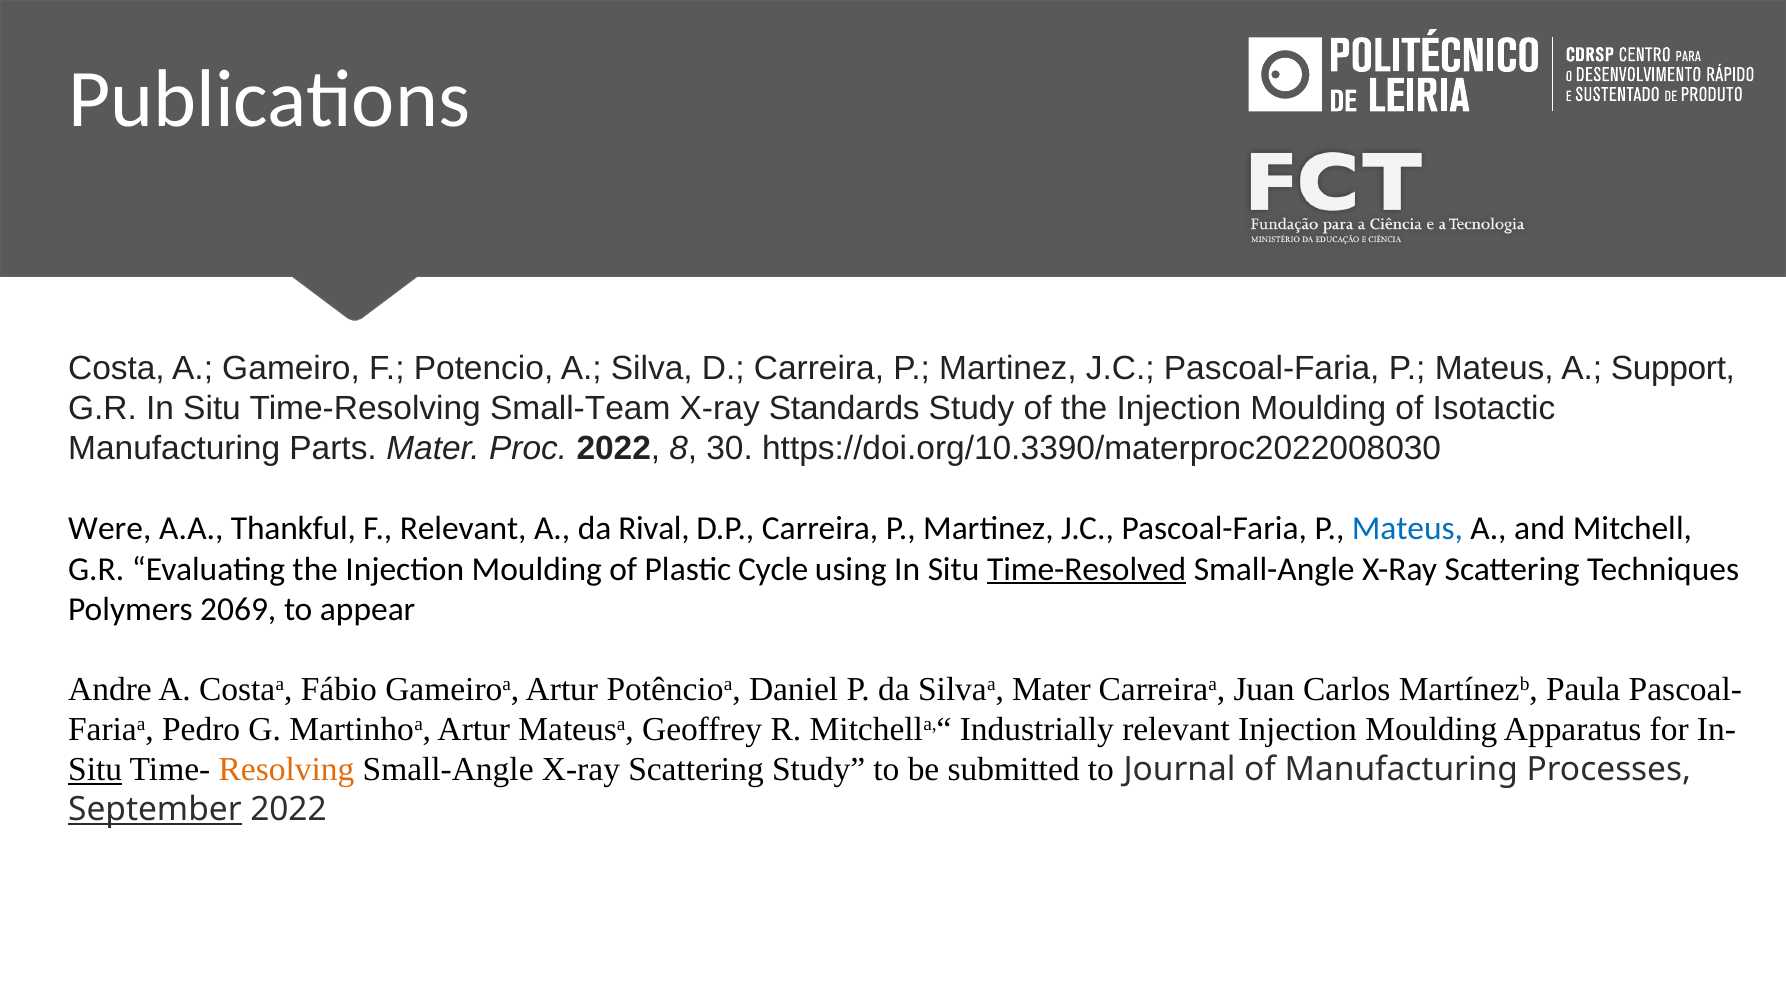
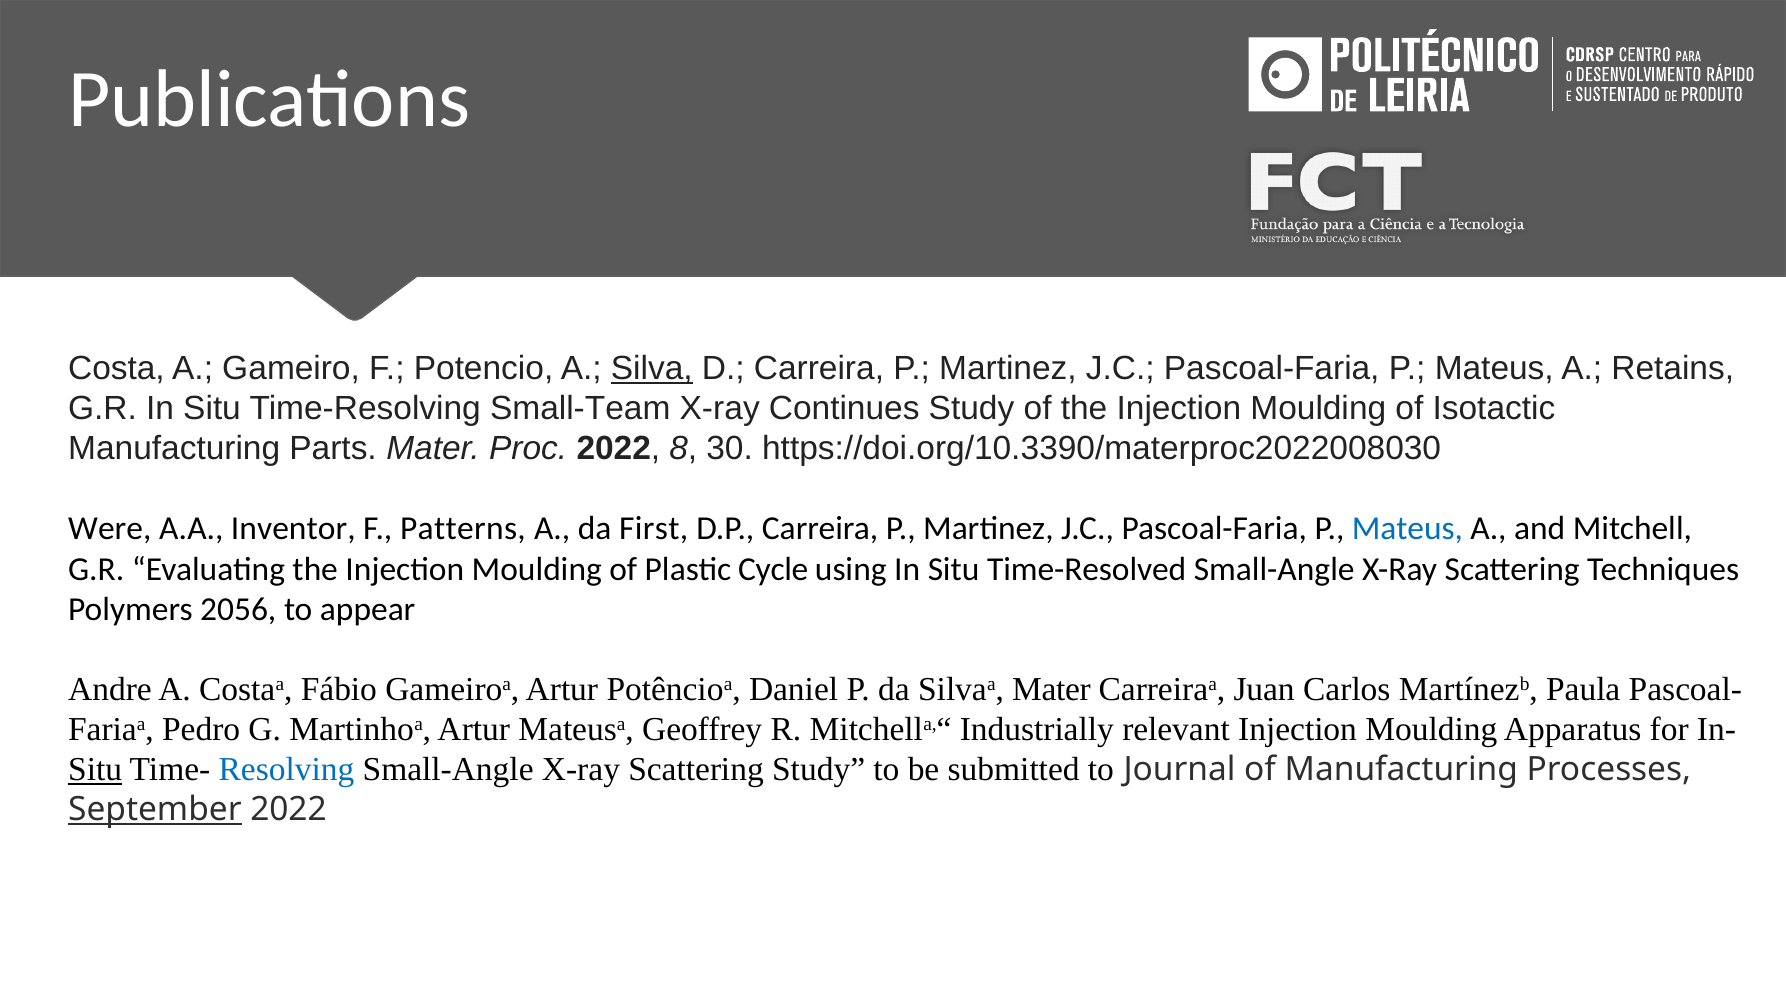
Silva underline: none -> present
Support: Support -> Retains
Standards: Standards -> Continues
Thankful: Thankful -> Inventor
F Relevant: Relevant -> Patterns
Rival: Rival -> First
Time-Resolved underline: present -> none
2069: 2069 -> 2056
Resolving colour: orange -> blue
